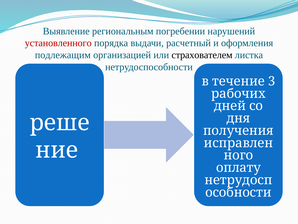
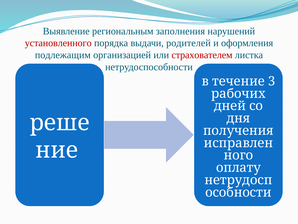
погребении: погребении -> заполнения
расчетный: расчетный -> родителей
страхователем colour: black -> red
